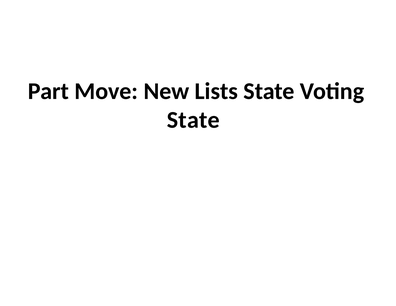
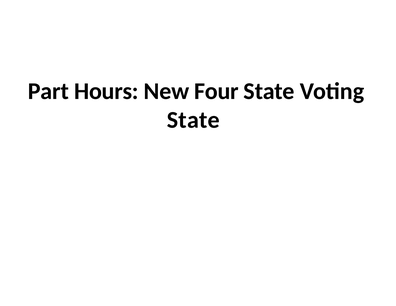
Move: Move -> Hours
Lists: Lists -> Four
